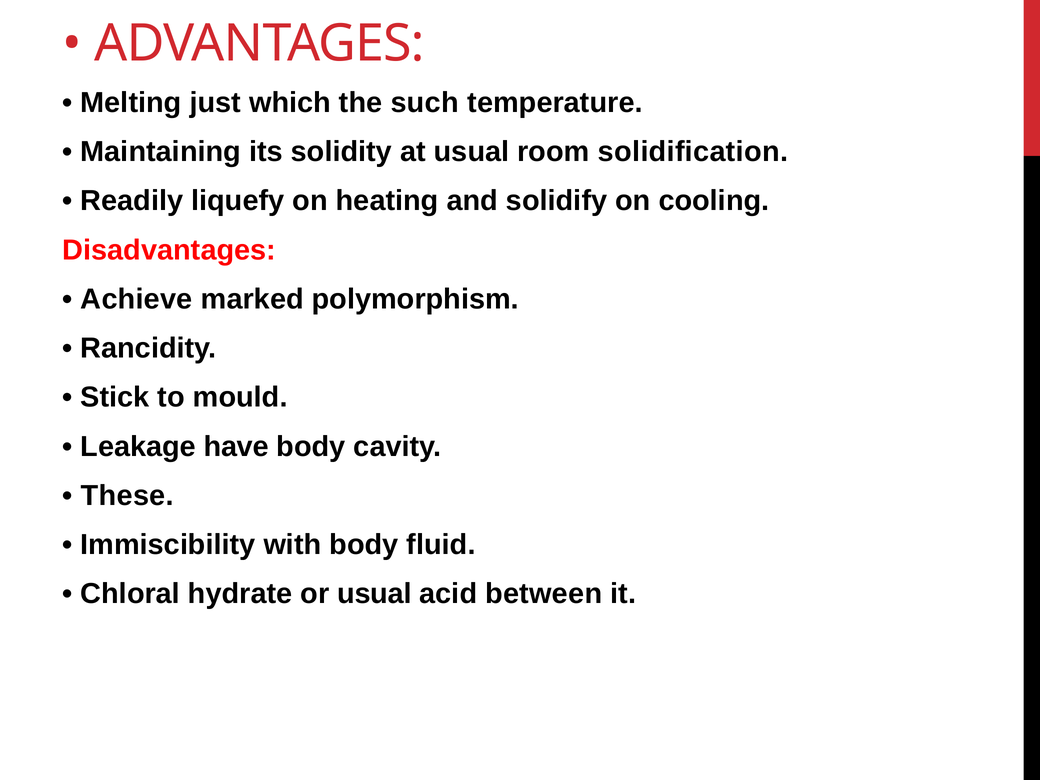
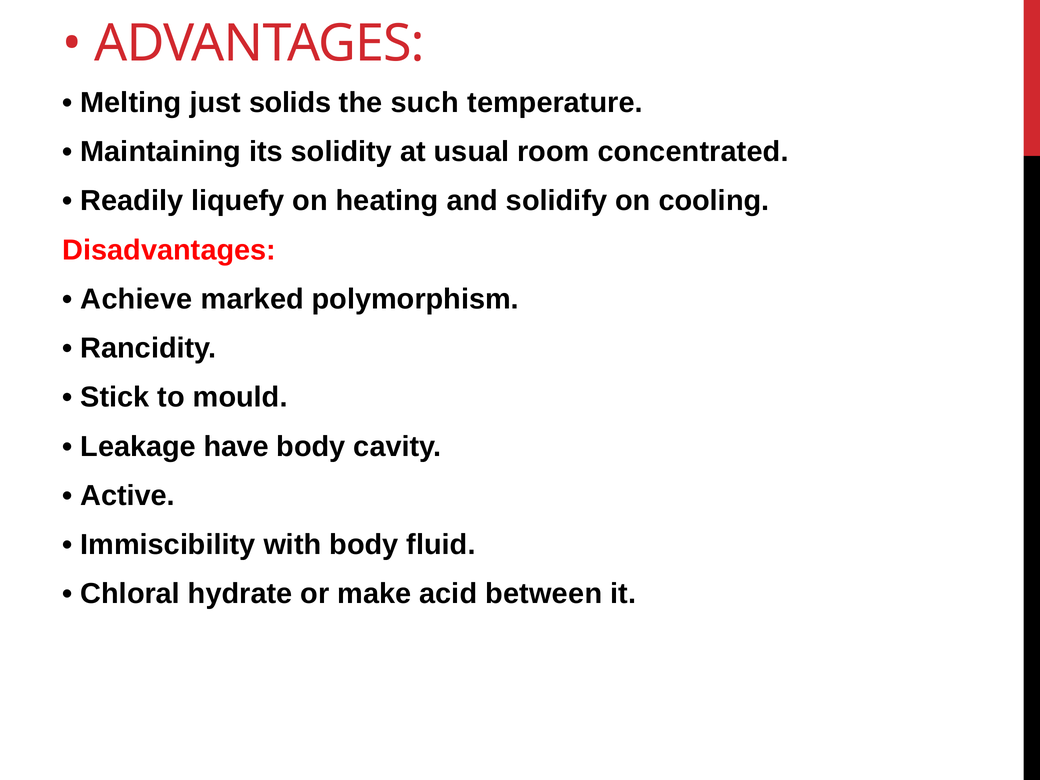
which: which -> solids
solidification: solidification -> concentrated
These: These -> Active
or usual: usual -> make
